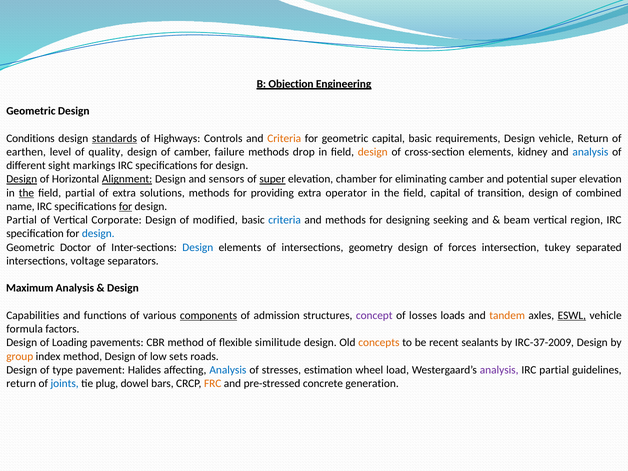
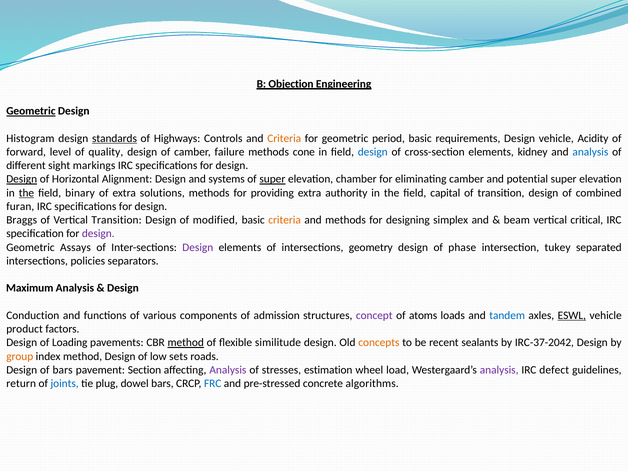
Geometric at (31, 111) underline: none -> present
Conditions: Conditions -> Histogram
geometric capital: capital -> period
vehicle Return: Return -> Acidity
earthen: earthen -> forward
drop: drop -> cone
design at (373, 152) colour: orange -> blue
Alignment underline: present -> none
sensors: sensors -> systems
field partial: partial -> binary
operator: operator -> authority
name: name -> furan
for at (126, 206) underline: present -> none
Partial at (22, 220): Partial -> Braggs
Vertical Corporate: Corporate -> Transition
criteria at (285, 220) colour: blue -> orange
seeking: seeking -> simplex
region: region -> critical
design at (98, 234) colour: blue -> purple
Doctor: Doctor -> Assays
Design at (198, 247) colour: blue -> purple
forces: forces -> phase
voltage: voltage -> policies
Capabilities: Capabilities -> Conduction
components underline: present -> none
losses: losses -> atoms
tandem colour: orange -> blue
formula: formula -> product
method at (186, 343) underline: none -> present
IRC-37-2009: IRC-37-2009 -> IRC-37-2042
of type: type -> bars
Halides: Halides -> Section
Analysis at (228, 370) colour: blue -> purple
IRC partial: partial -> defect
FRC colour: orange -> blue
generation: generation -> algorithms
